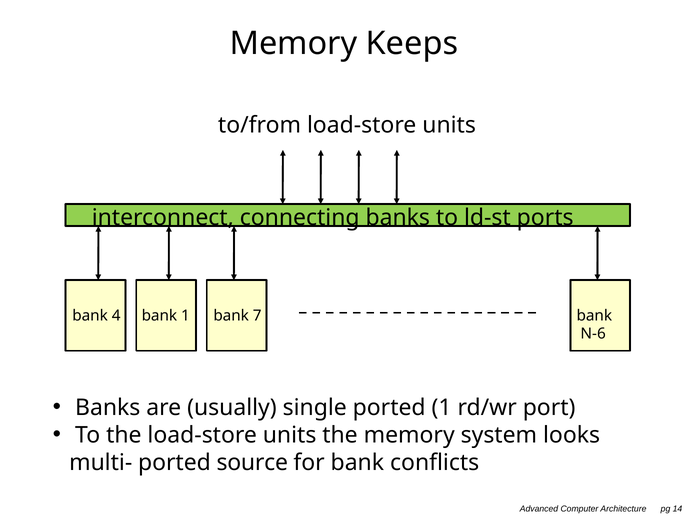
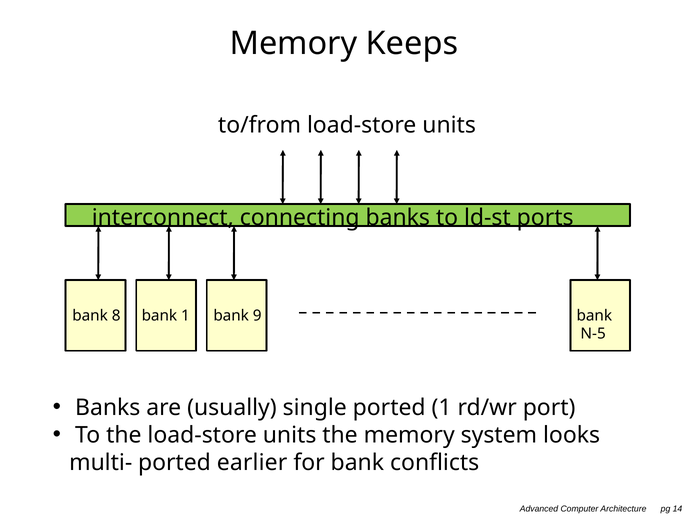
4: 4 -> 8
7: 7 -> 9
N-6: N-6 -> N-5
source: source -> earlier
